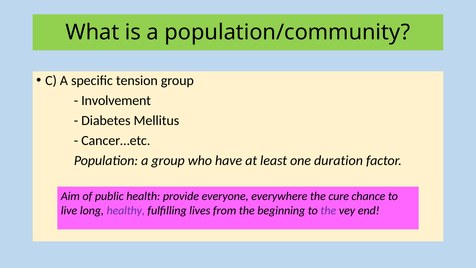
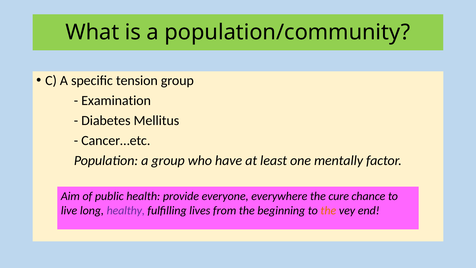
Involvement: Involvement -> Examination
duration: duration -> mentally
the at (328, 210) colour: purple -> orange
